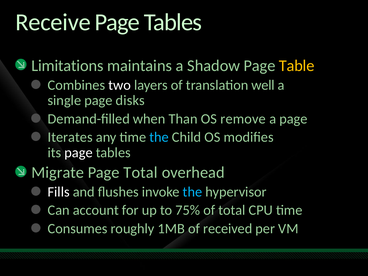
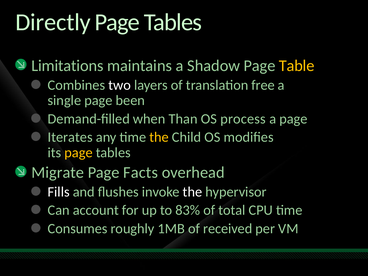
Receive: Receive -> Directly
well: well -> free
disks: disks -> been
remove: remove -> process
the at (159, 137) colour: light blue -> yellow
page at (79, 153) colour: white -> yellow
Page Total: Total -> Facts
the at (192, 192) colour: light blue -> white
75%: 75% -> 83%
